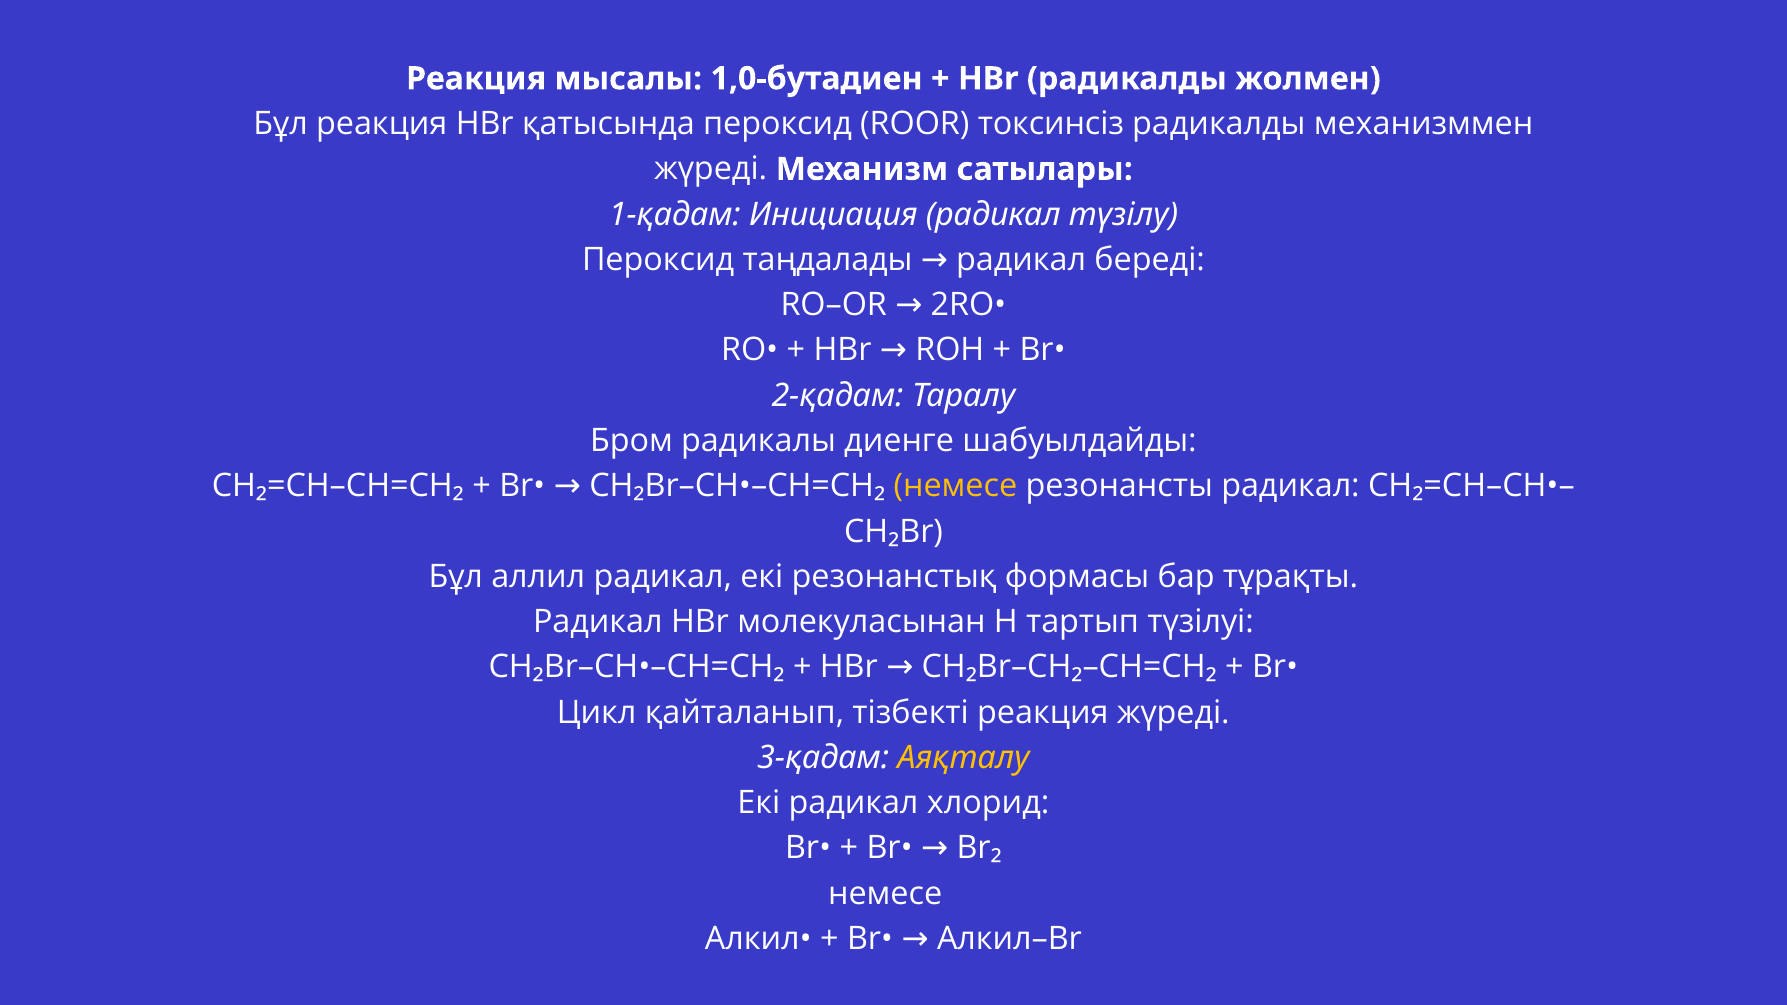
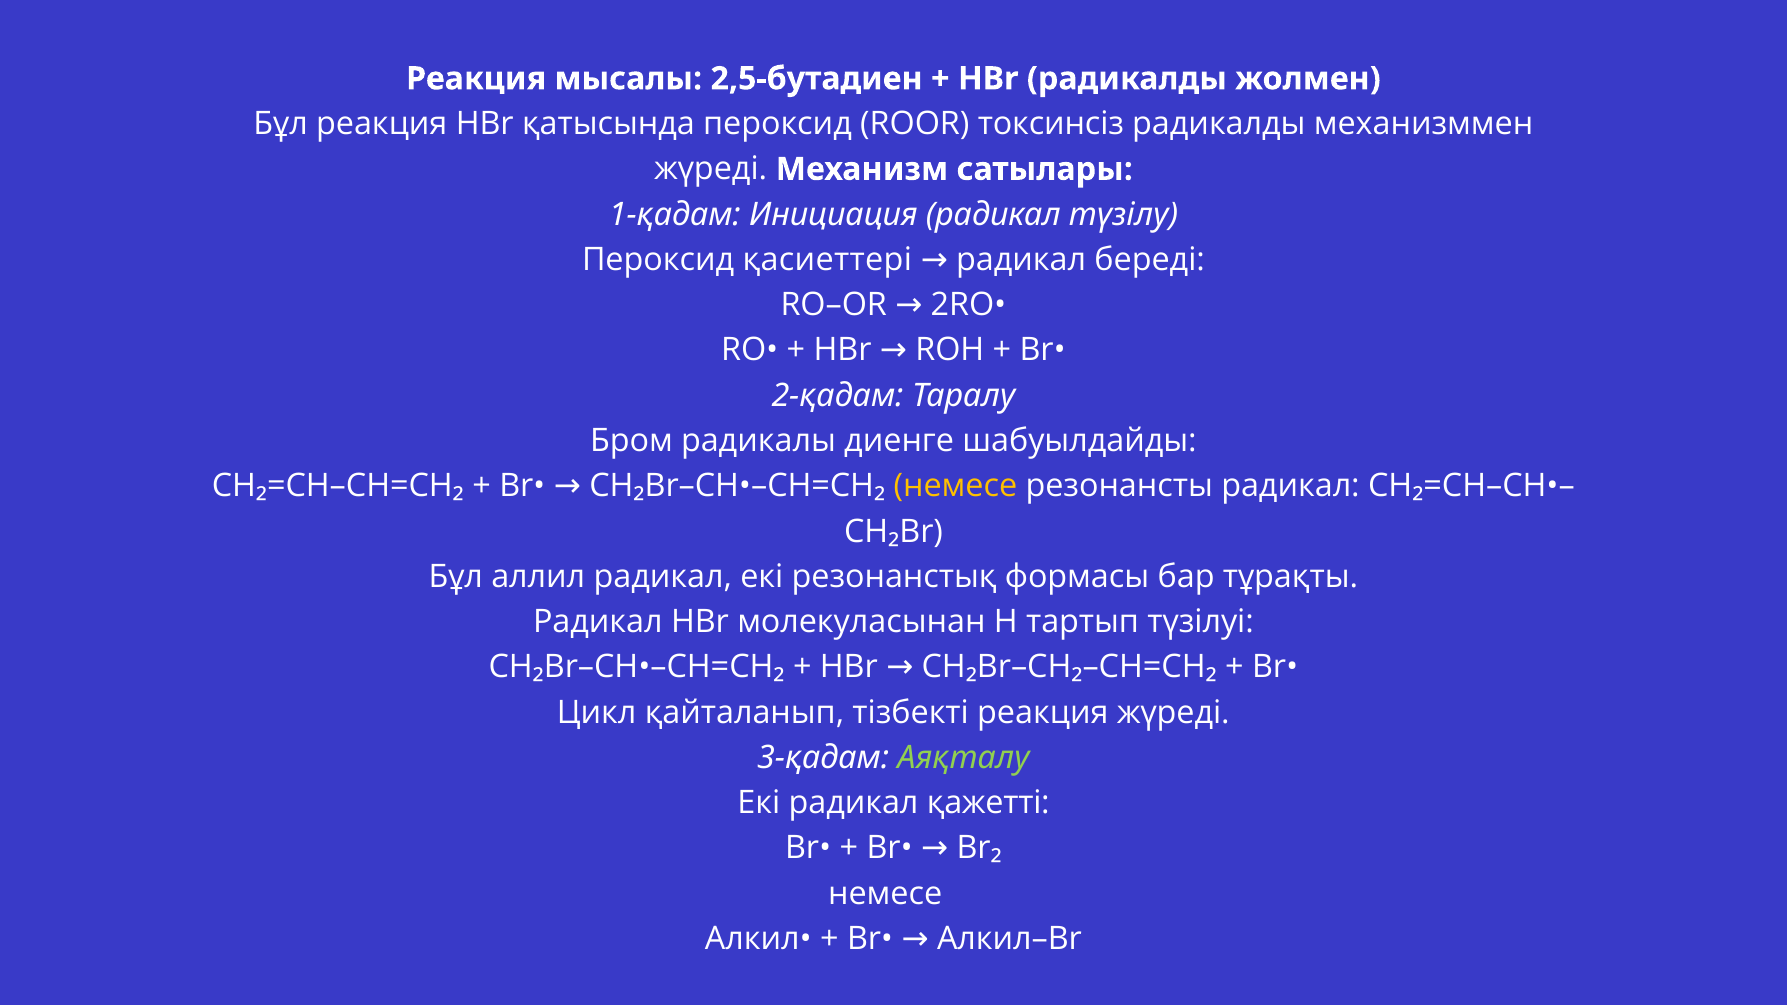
1,0-бутадиен: 1,0-бутадиен -> 2,5-бутадиен
таңдалады: таңдалады -> қасиеттері
Аяқталу colour: yellow -> light green
хлорид: хлорид -> қажетті
